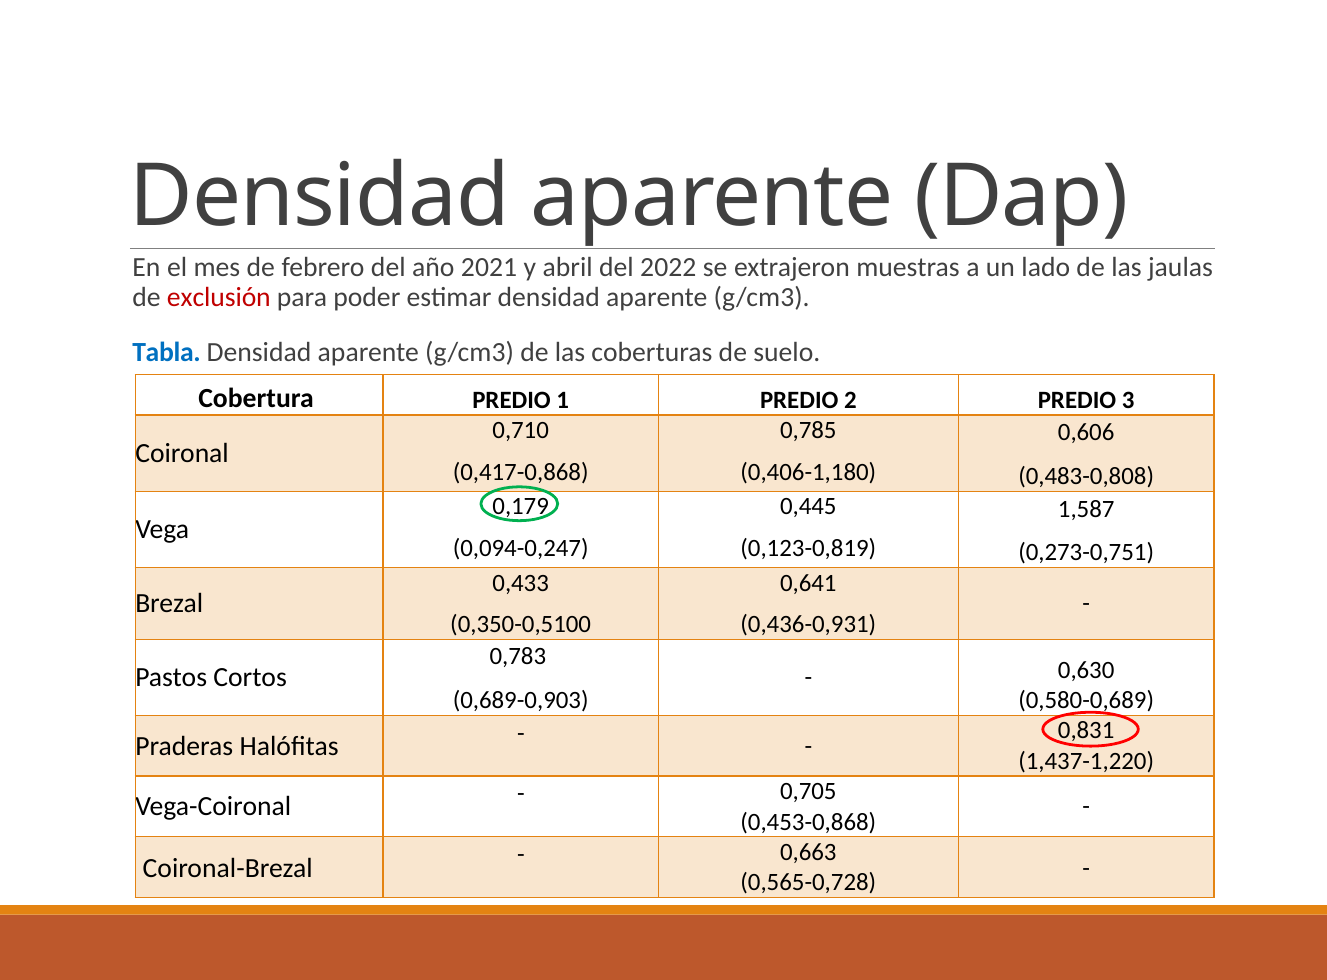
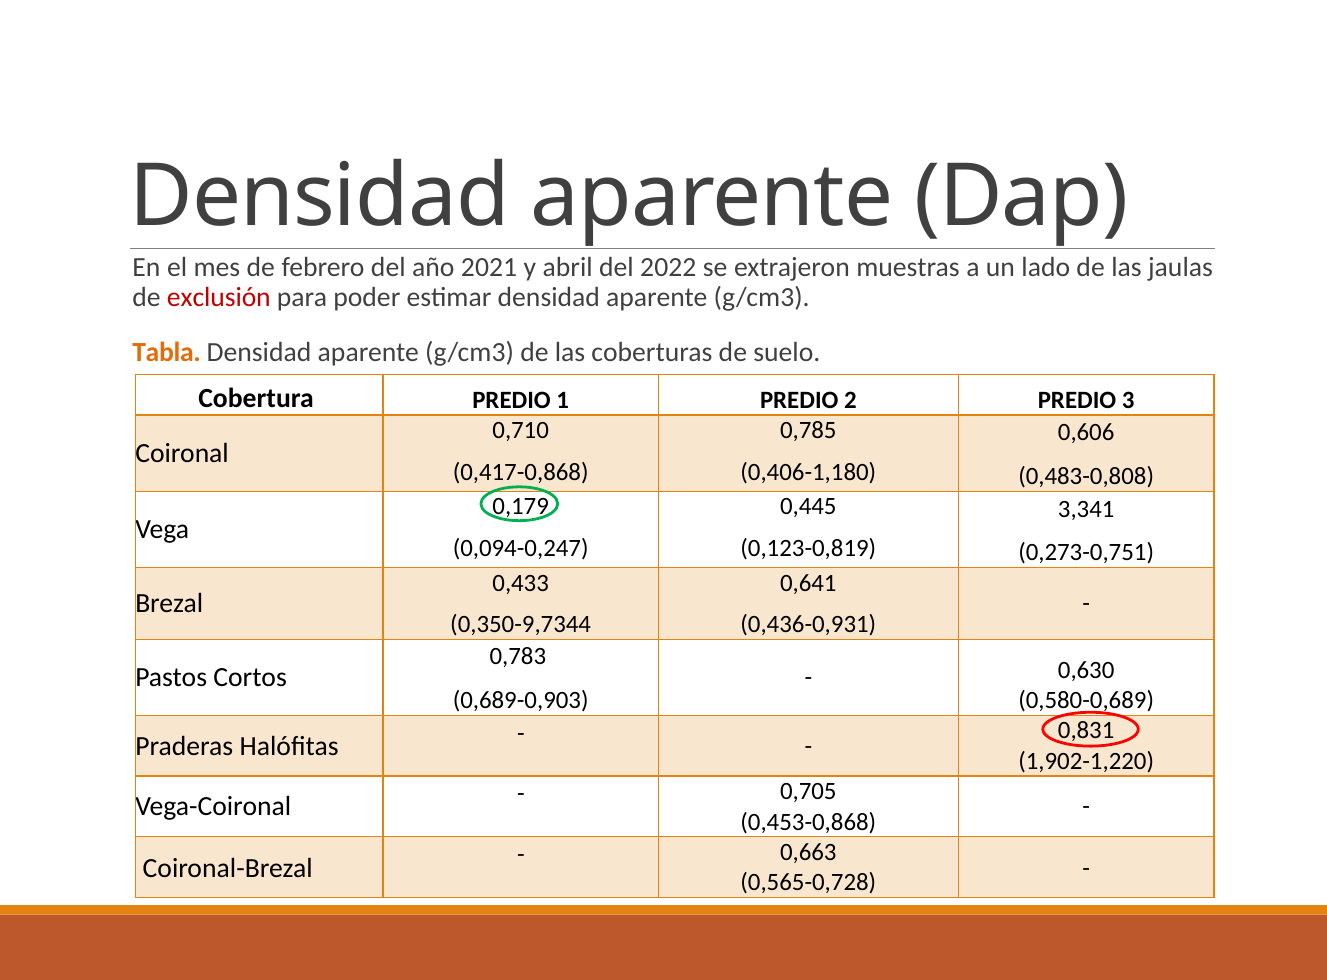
Tabla colour: blue -> orange
1,587: 1,587 -> 3,341
0,350-0,5100: 0,350-0,5100 -> 0,350-9,7344
1,437-1,220: 1,437-1,220 -> 1,902-1,220
